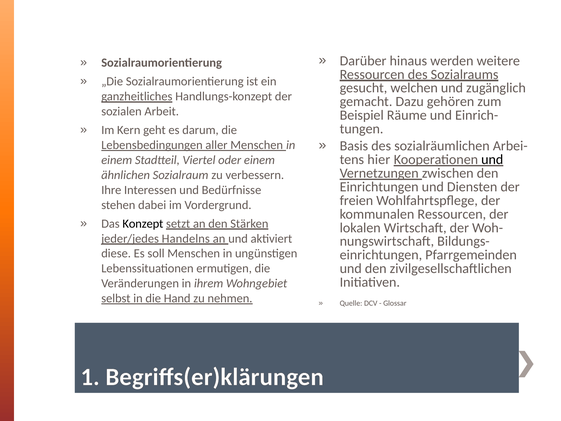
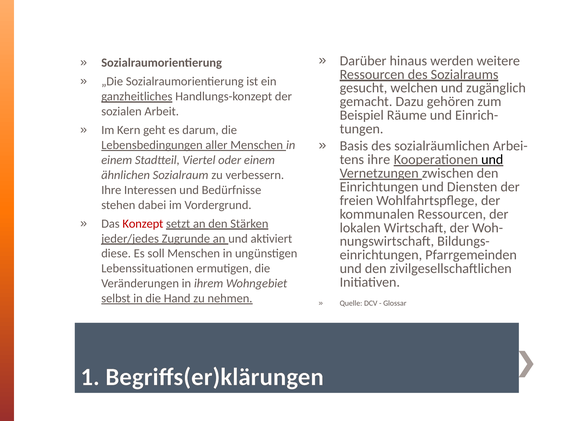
hier at (379, 159): hier -> ihre
Konzept colour: black -> red
Handelns: Handelns -> Zugrunde
